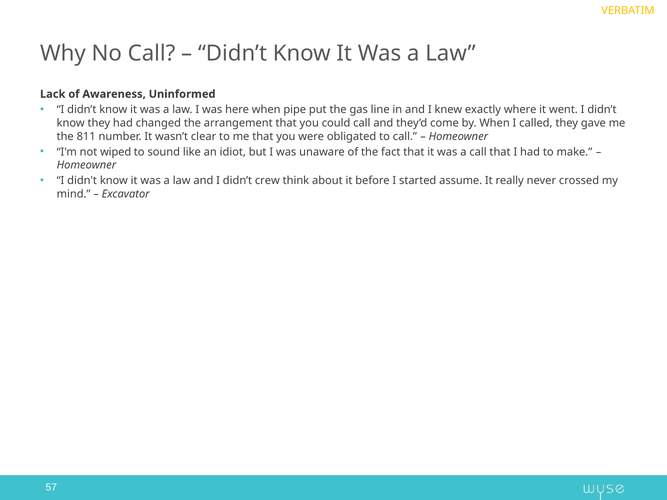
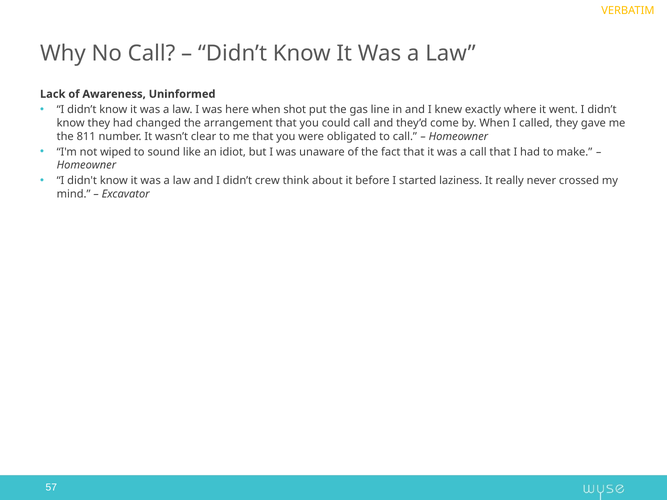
pipe: pipe -> shot
assume: assume -> laziness
